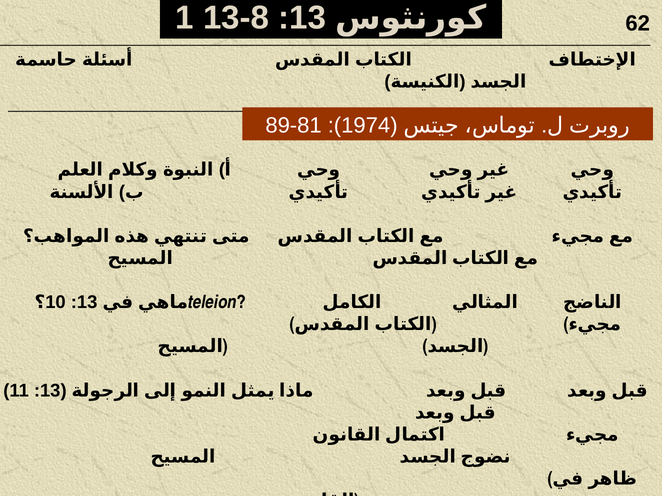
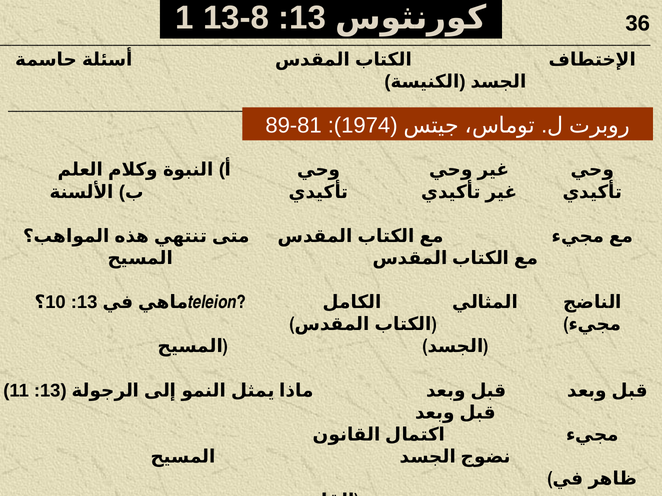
62: 62 -> 36
